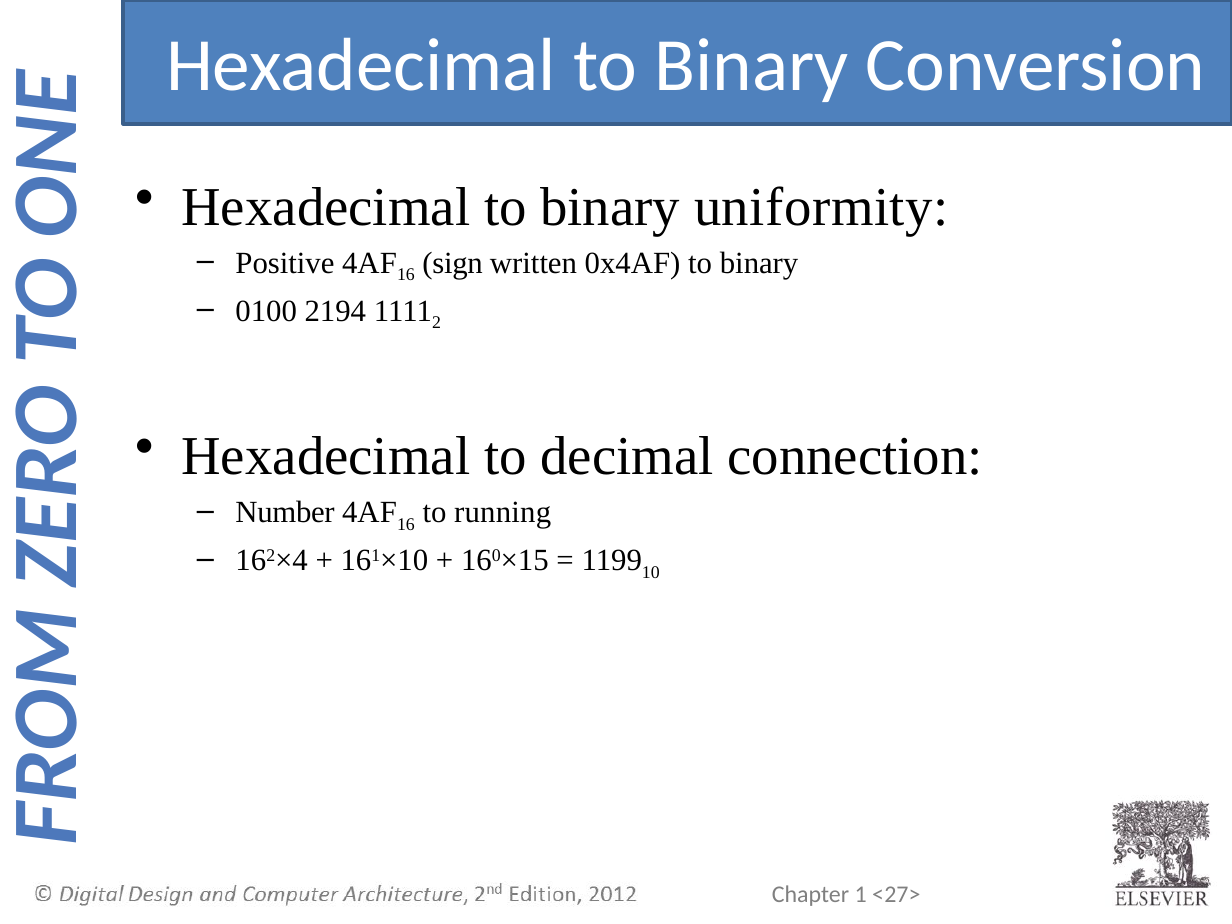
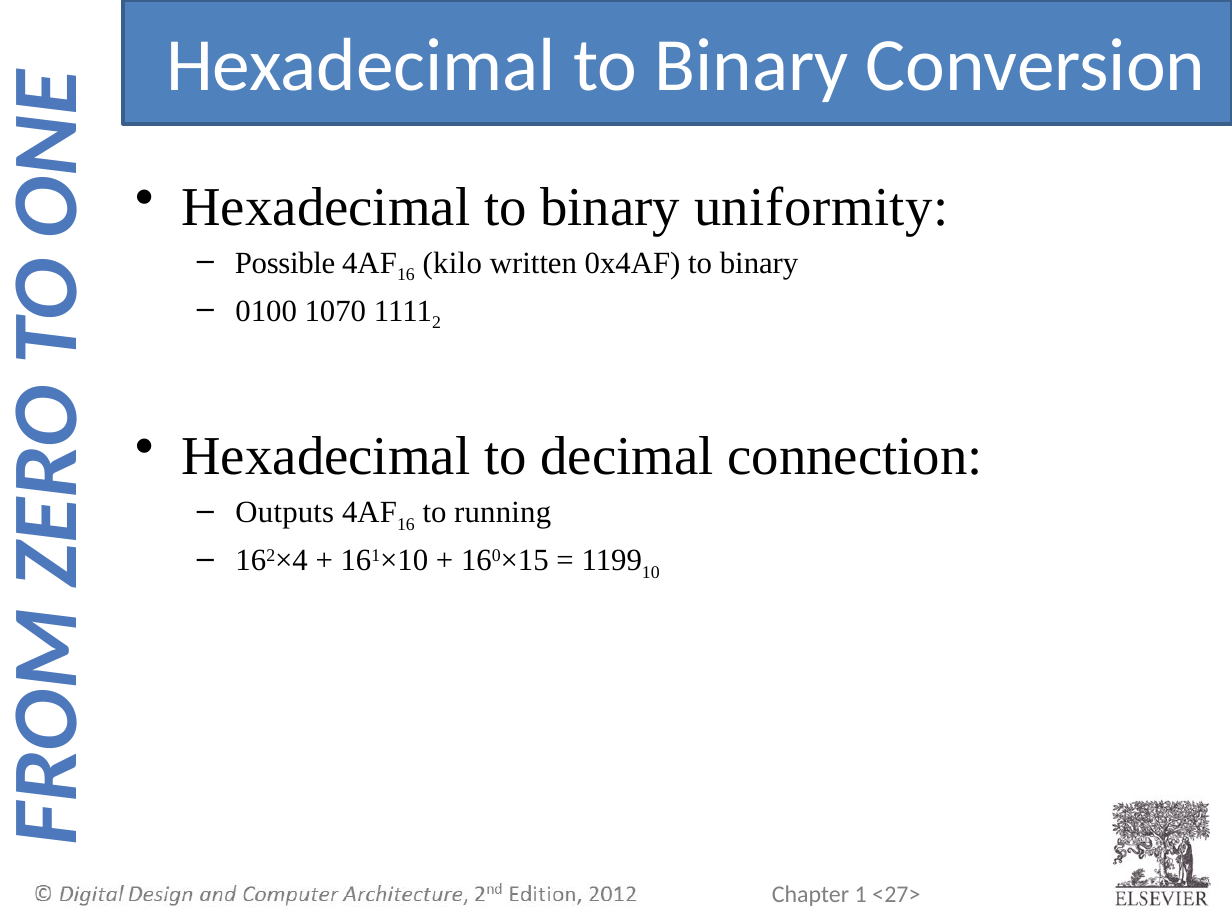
Positive: Positive -> Possible
sign: sign -> kilo
2194: 2194 -> 1070
Number: Number -> Outputs
